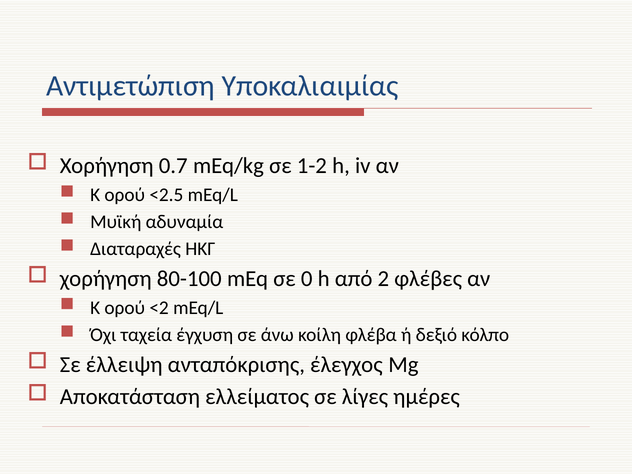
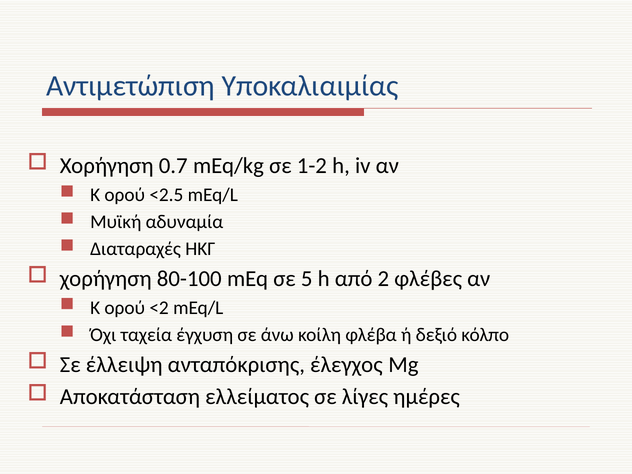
0: 0 -> 5
